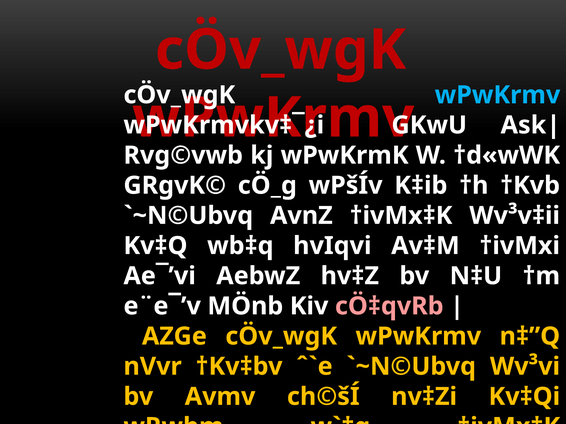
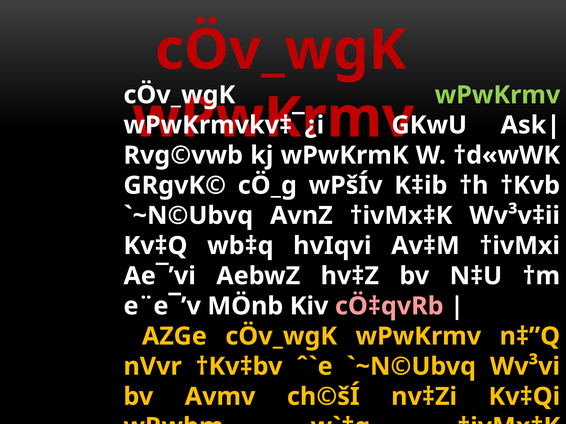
wPwKrmv at (498, 95) colour: light blue -> light green
